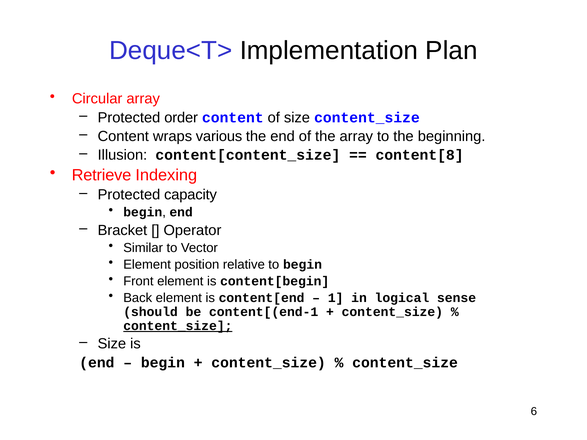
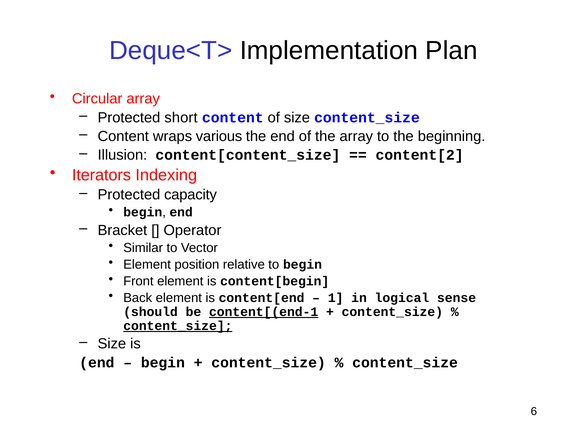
order: order -> short
content[8: content[8 -> content[2
Retrieve: Retrieve -> Iterators
content[(end-1 underline: none -> present
